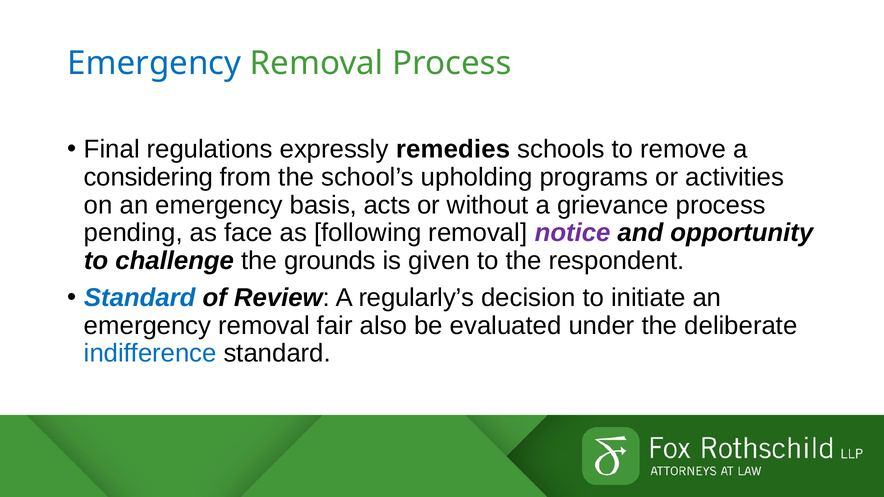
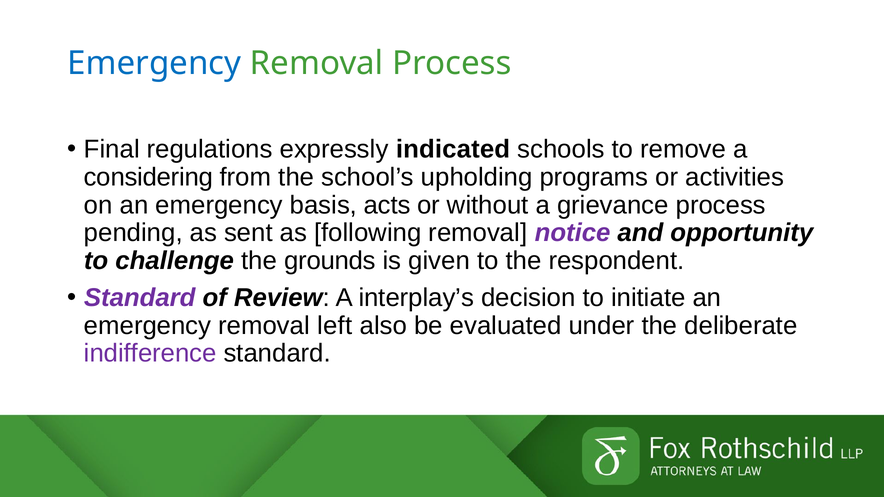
remedies: remedies -> indicated
face: face -> sent
Standard at (140, 298) colour: blue -> purple
regularly’s: regularly’s -> interplay’s
fair: fair -> left
indifference colour: blue -> purple
